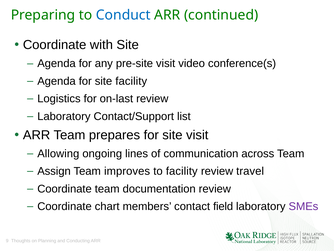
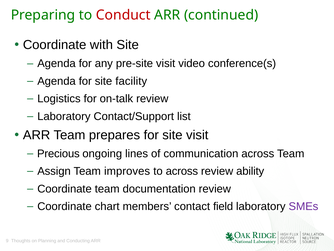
Conduct colour: blue -> red
on-last: on-last -> on-talk
Allowing: Allowing -> Precious
to facility: facility -> across
travel: travel -> ability
